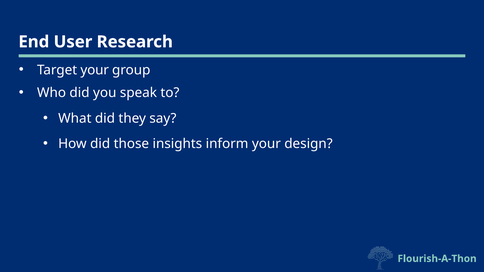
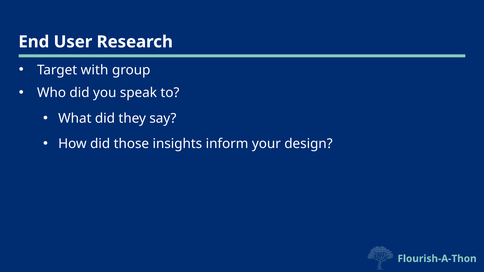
Target your: your -> with
